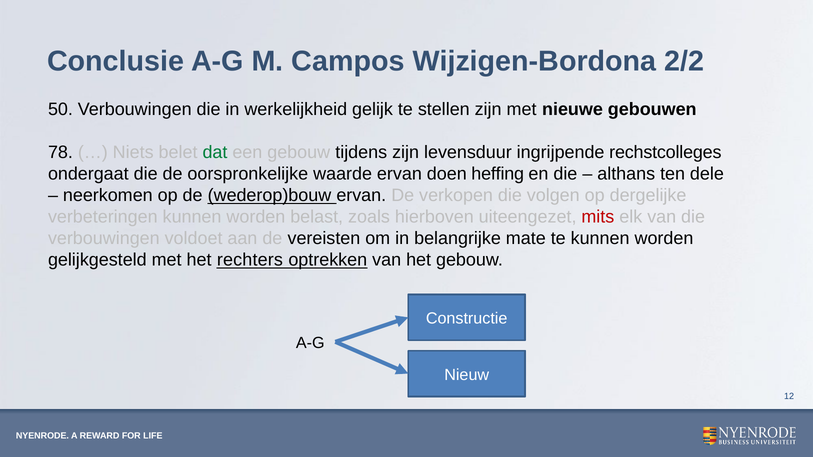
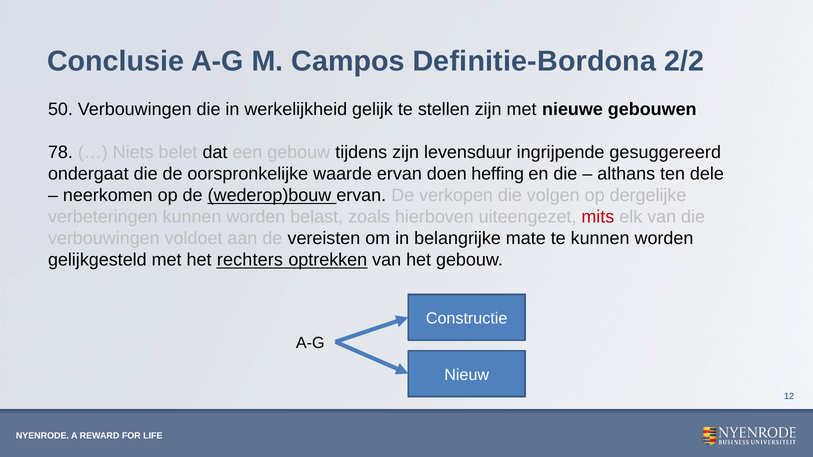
Wijzigen-Bordona: Wijzigen-Bordona -> Definitie-Bordona
dat colour: green -> black
rechstcolleges: rechstcolleges -> gesuggereerd
